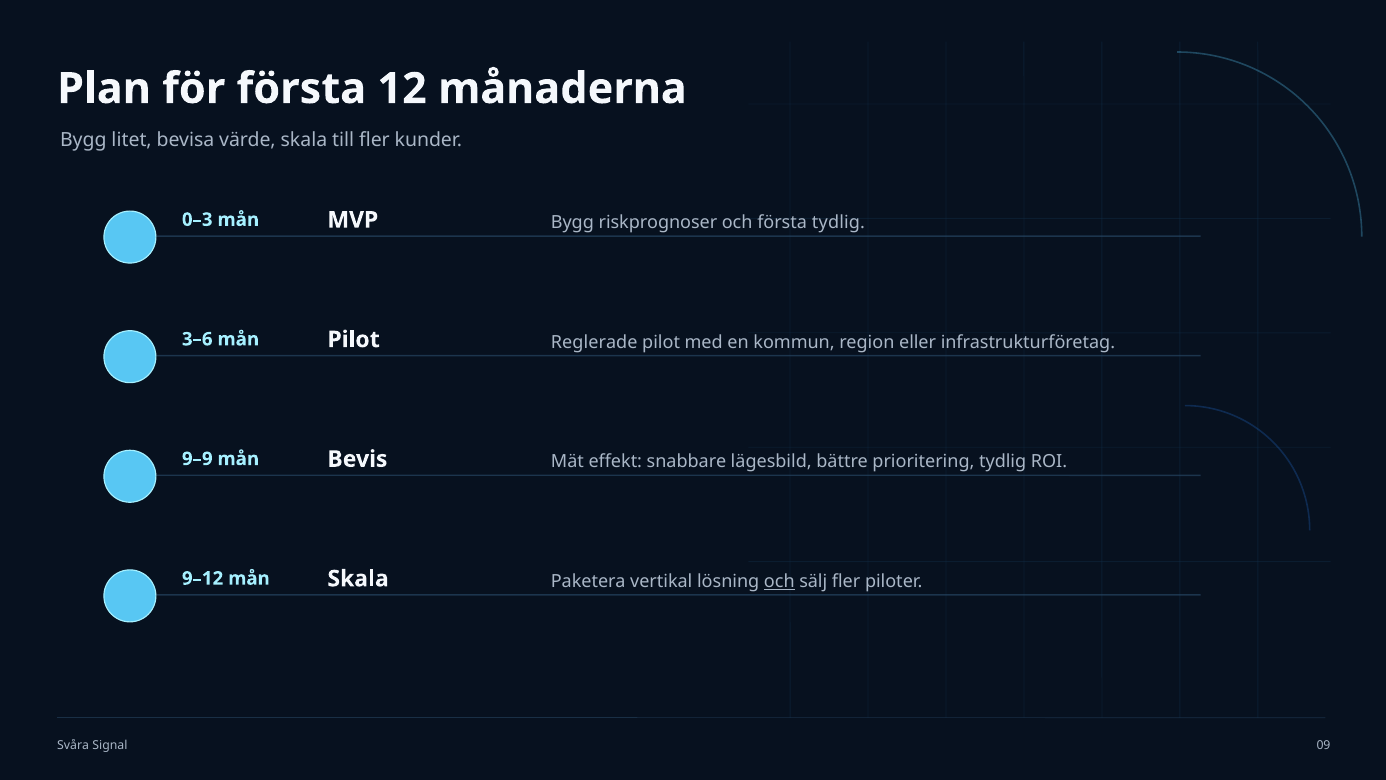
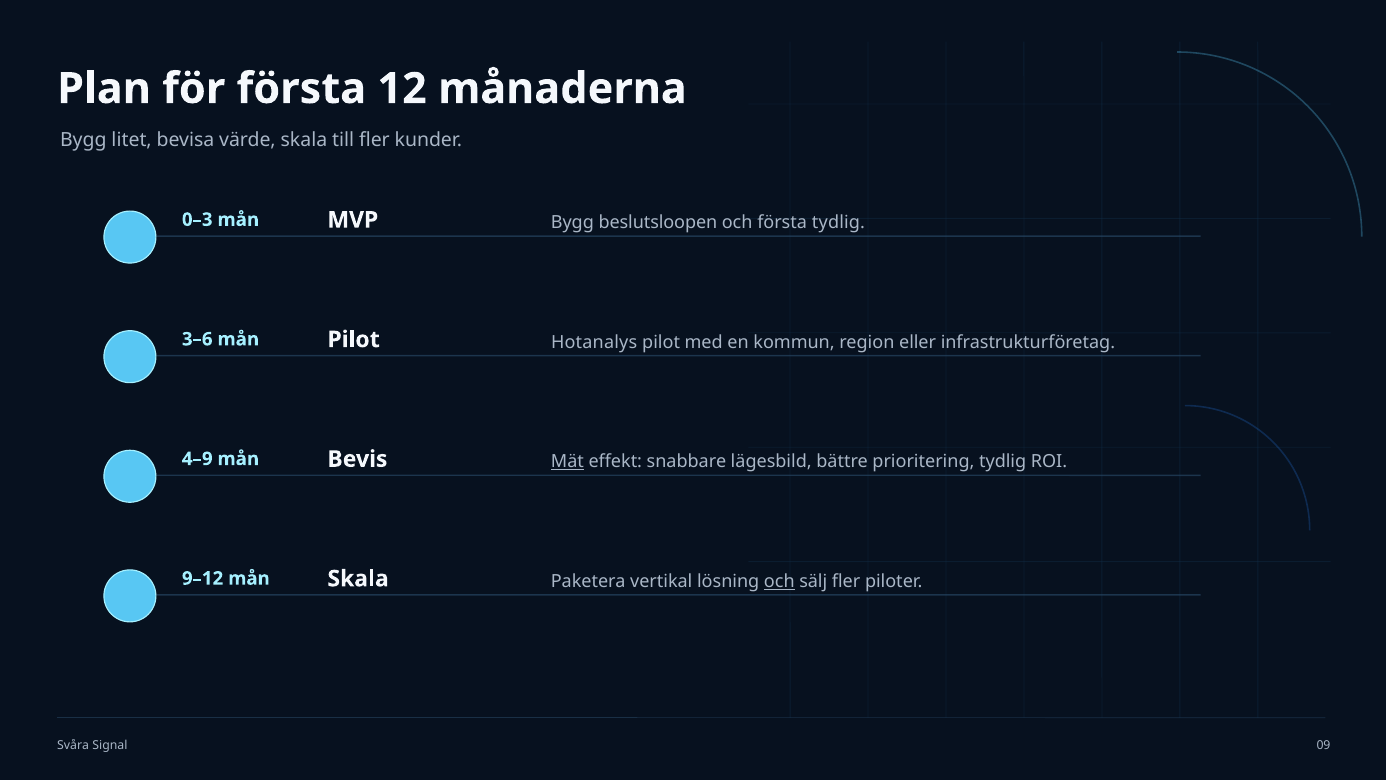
riskprognoser: riskprognoser -> beslutsloopen
Reglerade: Reglerade -> Hotanalys
9–9: 9–9 -> 4–9
Mät underline: none -> present
